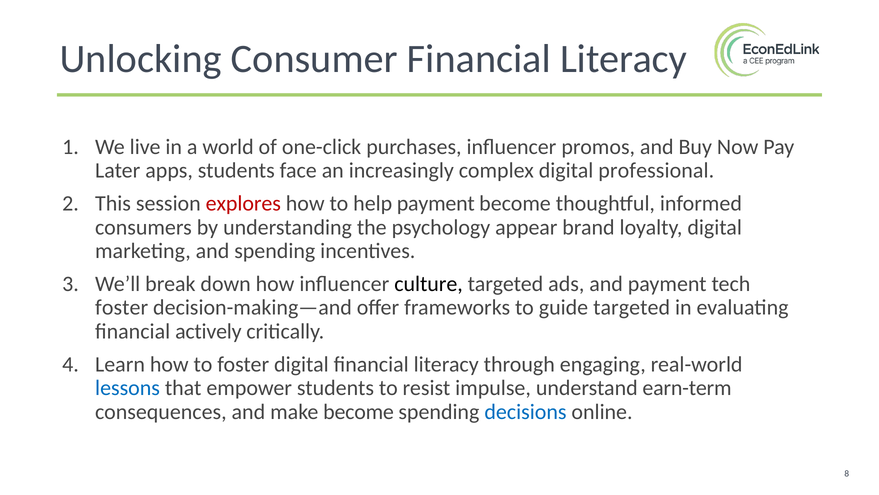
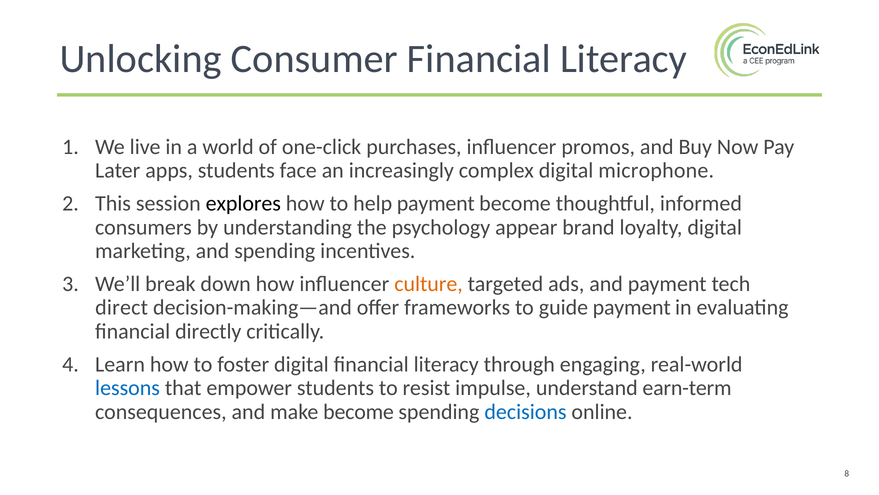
professional: professional -> microphone
explores colour: red -> black
culture colour: black -> orange
foster at (122, 307): foster -> direct
guide targeted: targeted -> payment
actively: actively -> directly
